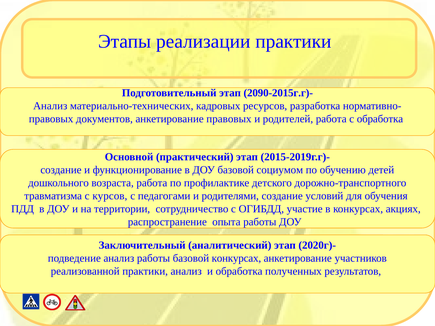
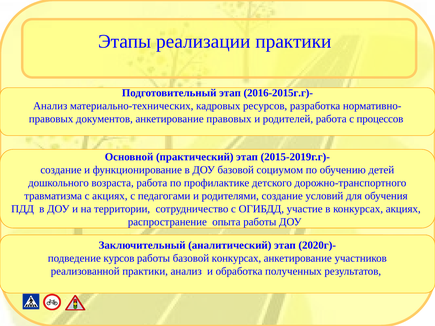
2090-2015г.г)-: 2090-2015г.г)- -> 2016-2015г.г)-
с обработка: обработка -> процессов
с курсов: курсов -> акциях
подведение анализ: анализ -> курсов
